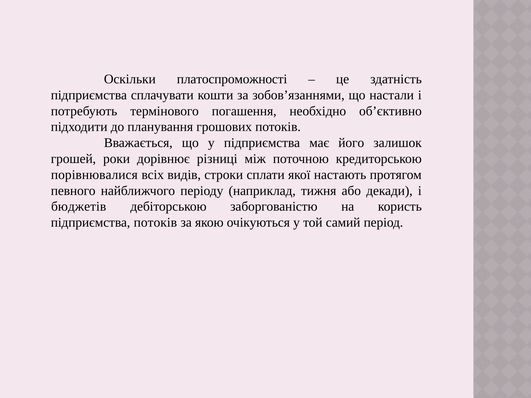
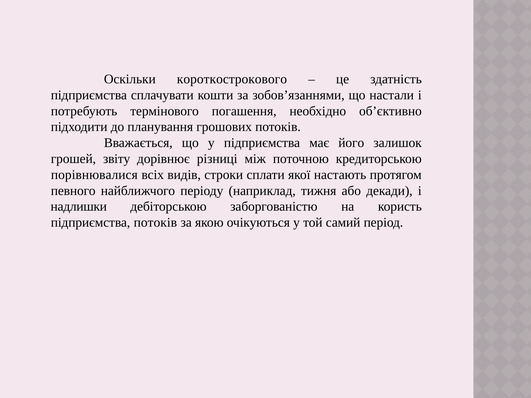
платоспроможності: платоспроможності -> короткострокового
роки: роки -> звіту
бюджетів: бюджетів -> надлишки
